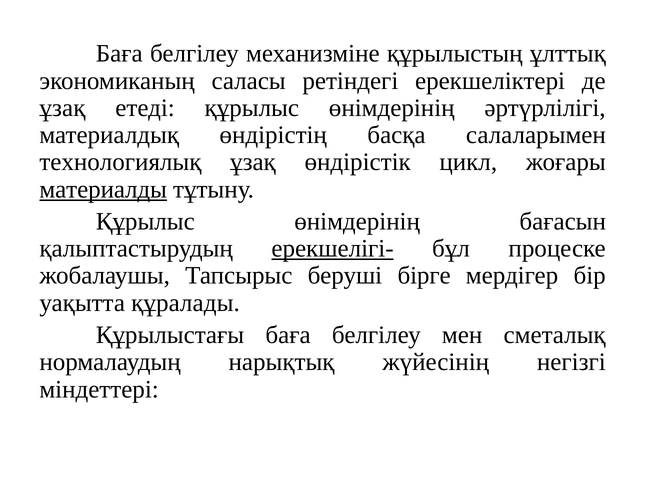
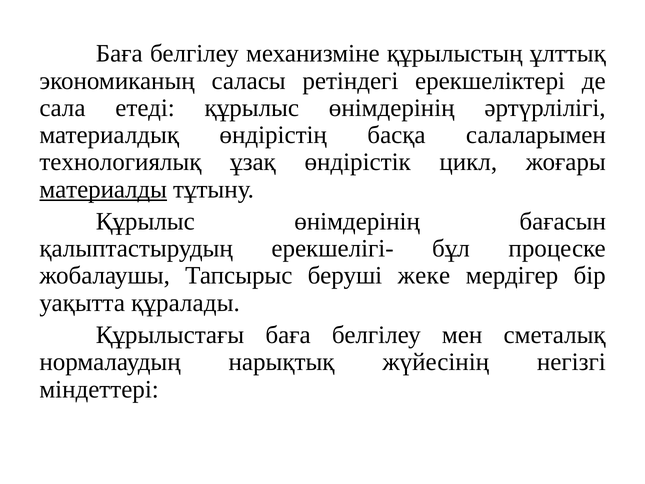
ұзақ at (62, 108): ұзақ -> сала
ерекшелігі- underline: present -> none
бірге: бірге -> жеке
